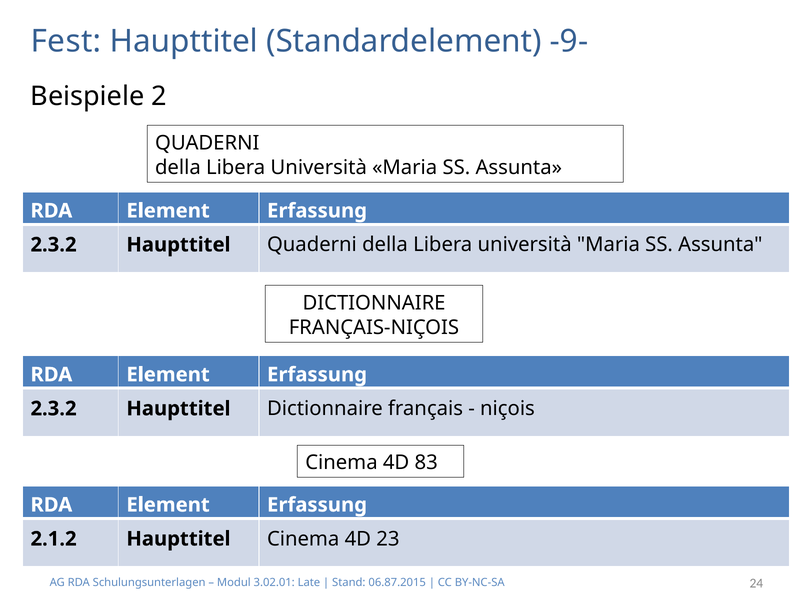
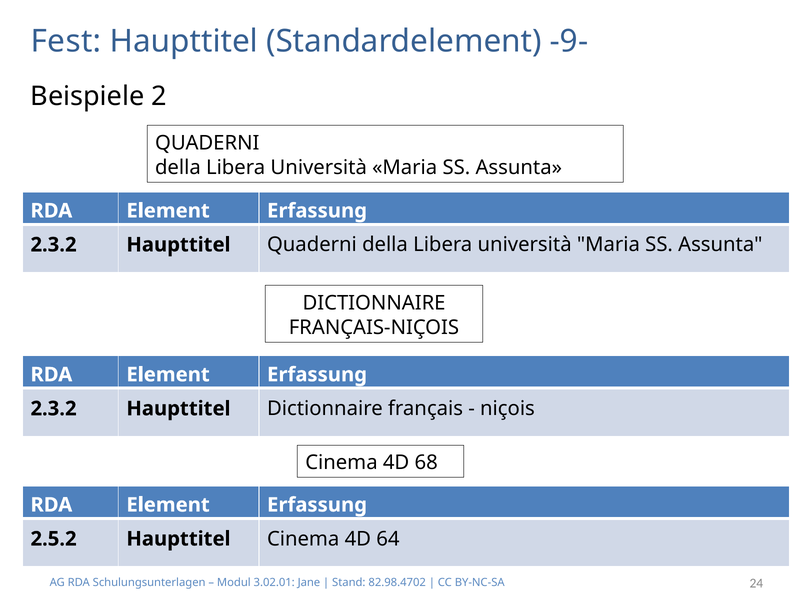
83: 83 -> 68
2.1.2: 2.1.2 -> 2.5.2
23: 23 -> 64
Late: Late -> Jane
06.87.2015: 06.87.2015 -> 82.98.4702
